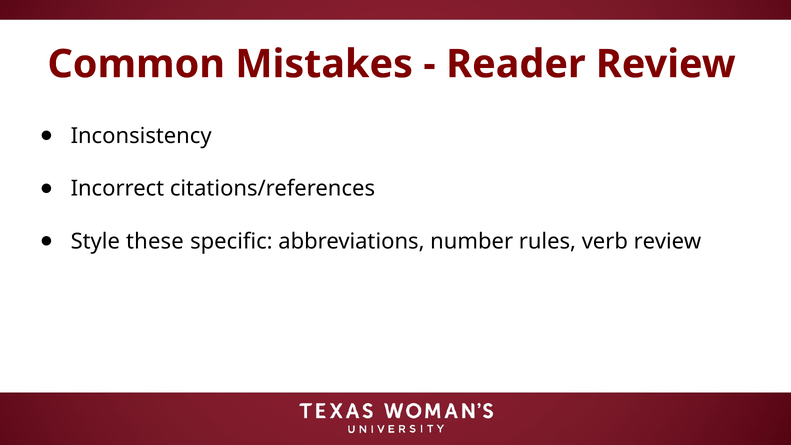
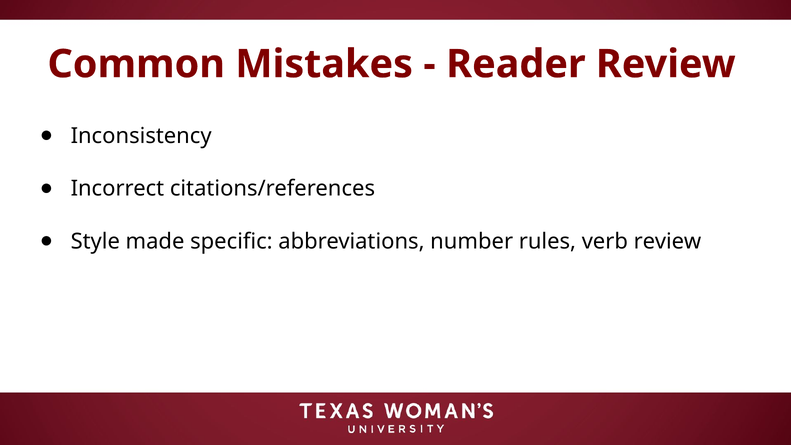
these: these -> made
